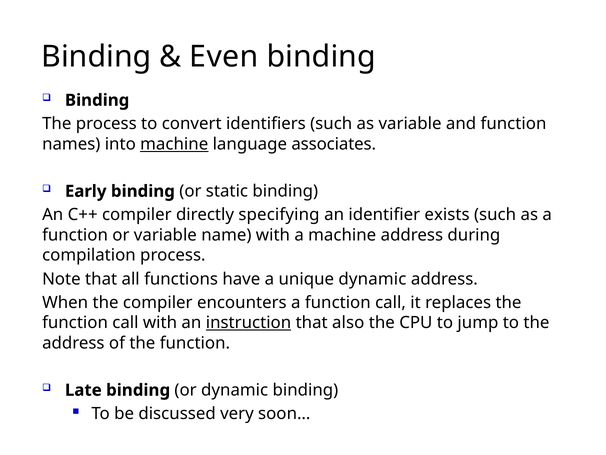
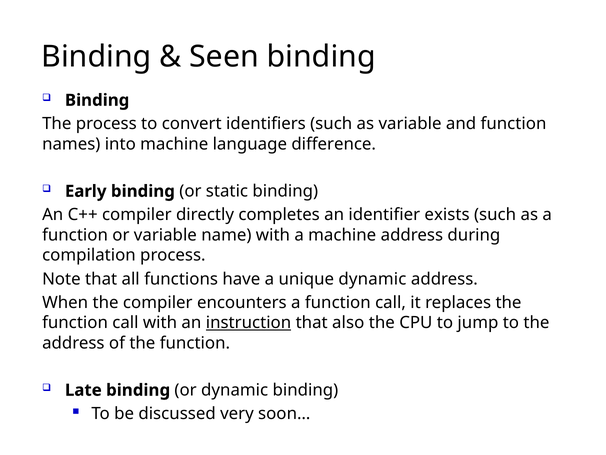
Even: Even -> Seen
machine at (174, 144) underline: present -> none
associates: associates -> difference
specifying: specifying -> completes
